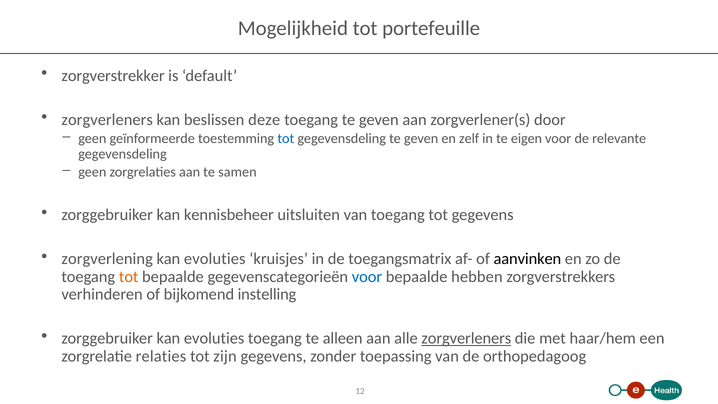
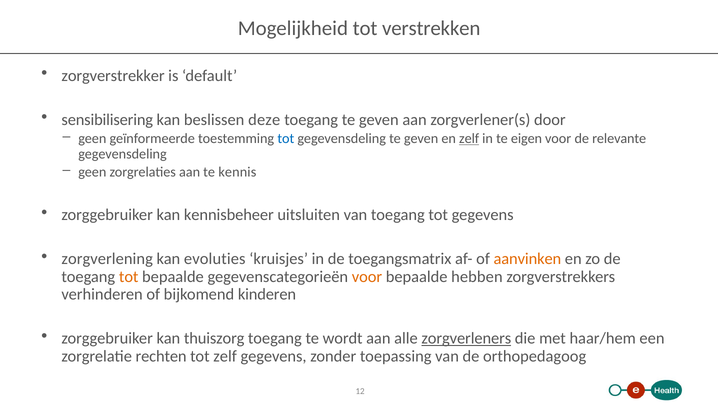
portefeuille: portefeuille -> verstrekken
zorgverleners at (107, 120): zorgverleners -> sensibilisering
zelf at (469, 139) underline: none -> present
samen: samen -> kennis
aanvinken colour: black -> orange
voor at (367, 277) colour: blue -> orange
instelling: instelling -> kinderen
zorggebruiker kan evoluties: evoluties -> thuiszorg
alleen: alleen -> wordt
relaties: relaties -> rechten
tot zijn: zijn -> zelf
